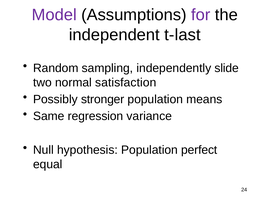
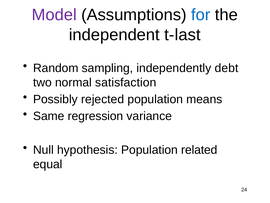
for colour: purple -> blue
slide: slide -> debt
stronger: stronger -> rejected
perfect: perfect -> related
